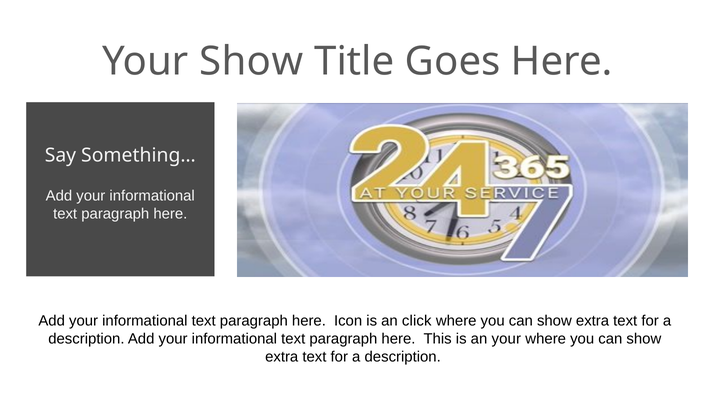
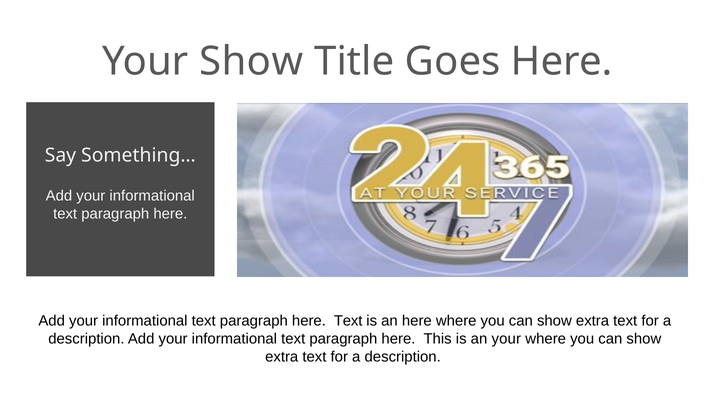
here Icon: Icon -> Text
an click: click -> here
